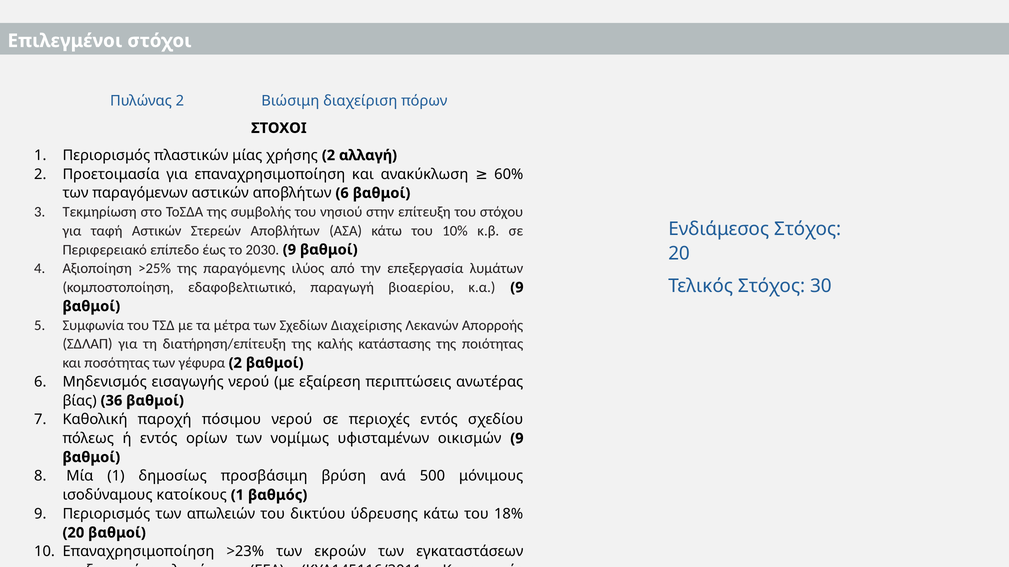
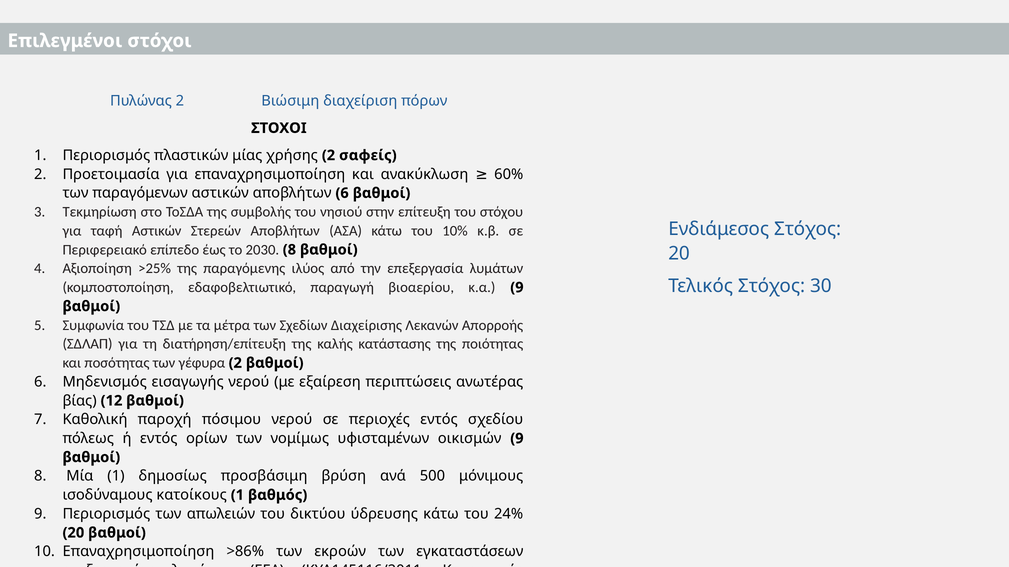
αλλαγή: αλλαγή -> σαφείς
2030 9: 9 -> 8
36: 36 -> 12
18%: 18% -> 24%
>23%: >23% -> >86%
